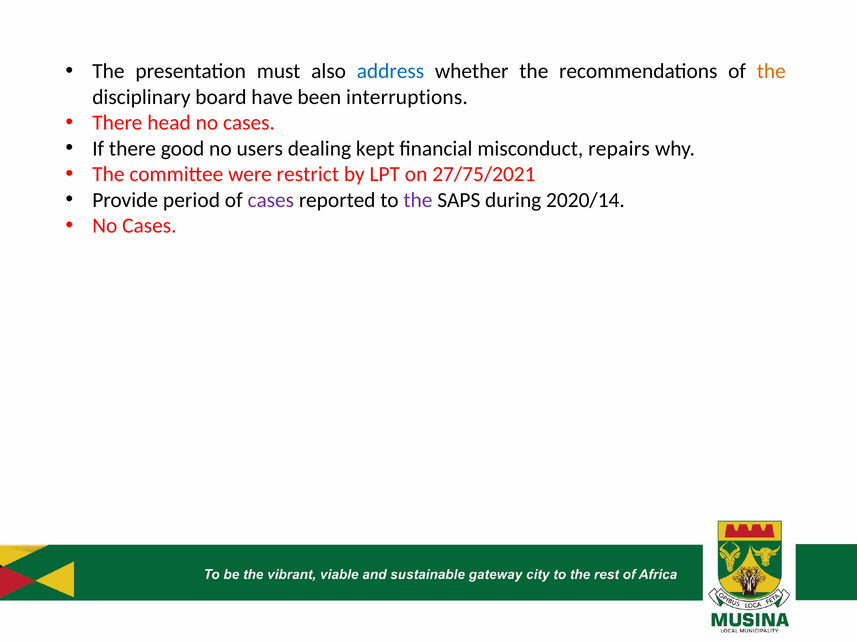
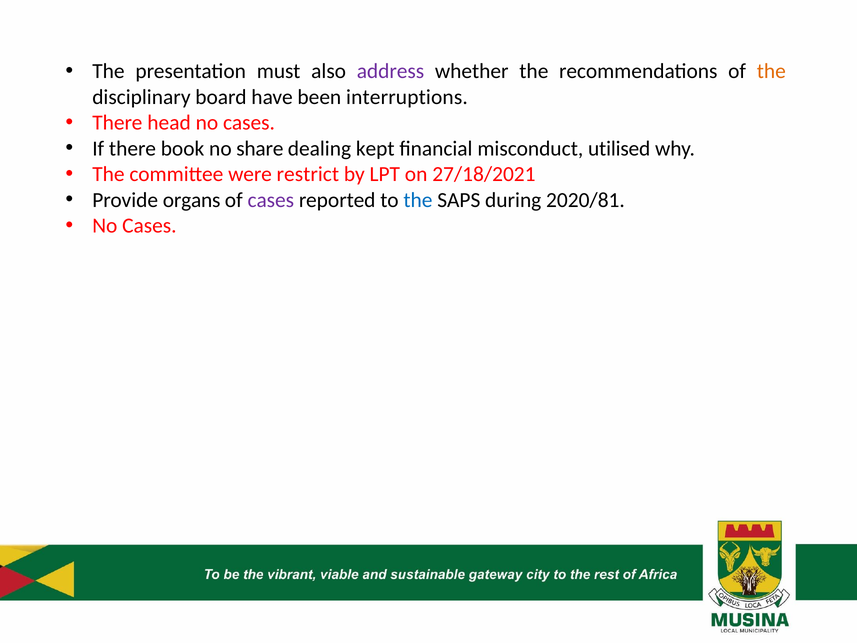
address colour: blue -> purple
good: good -> book
users: users -> share
repairs: repairs -> utilised
27/75/2021: 27/75/2021 -> 27/18/2021
period: period -> organs
the at (418, 200) colour: purple -> blue
2020/14: 2020/14 -> 2020/81
